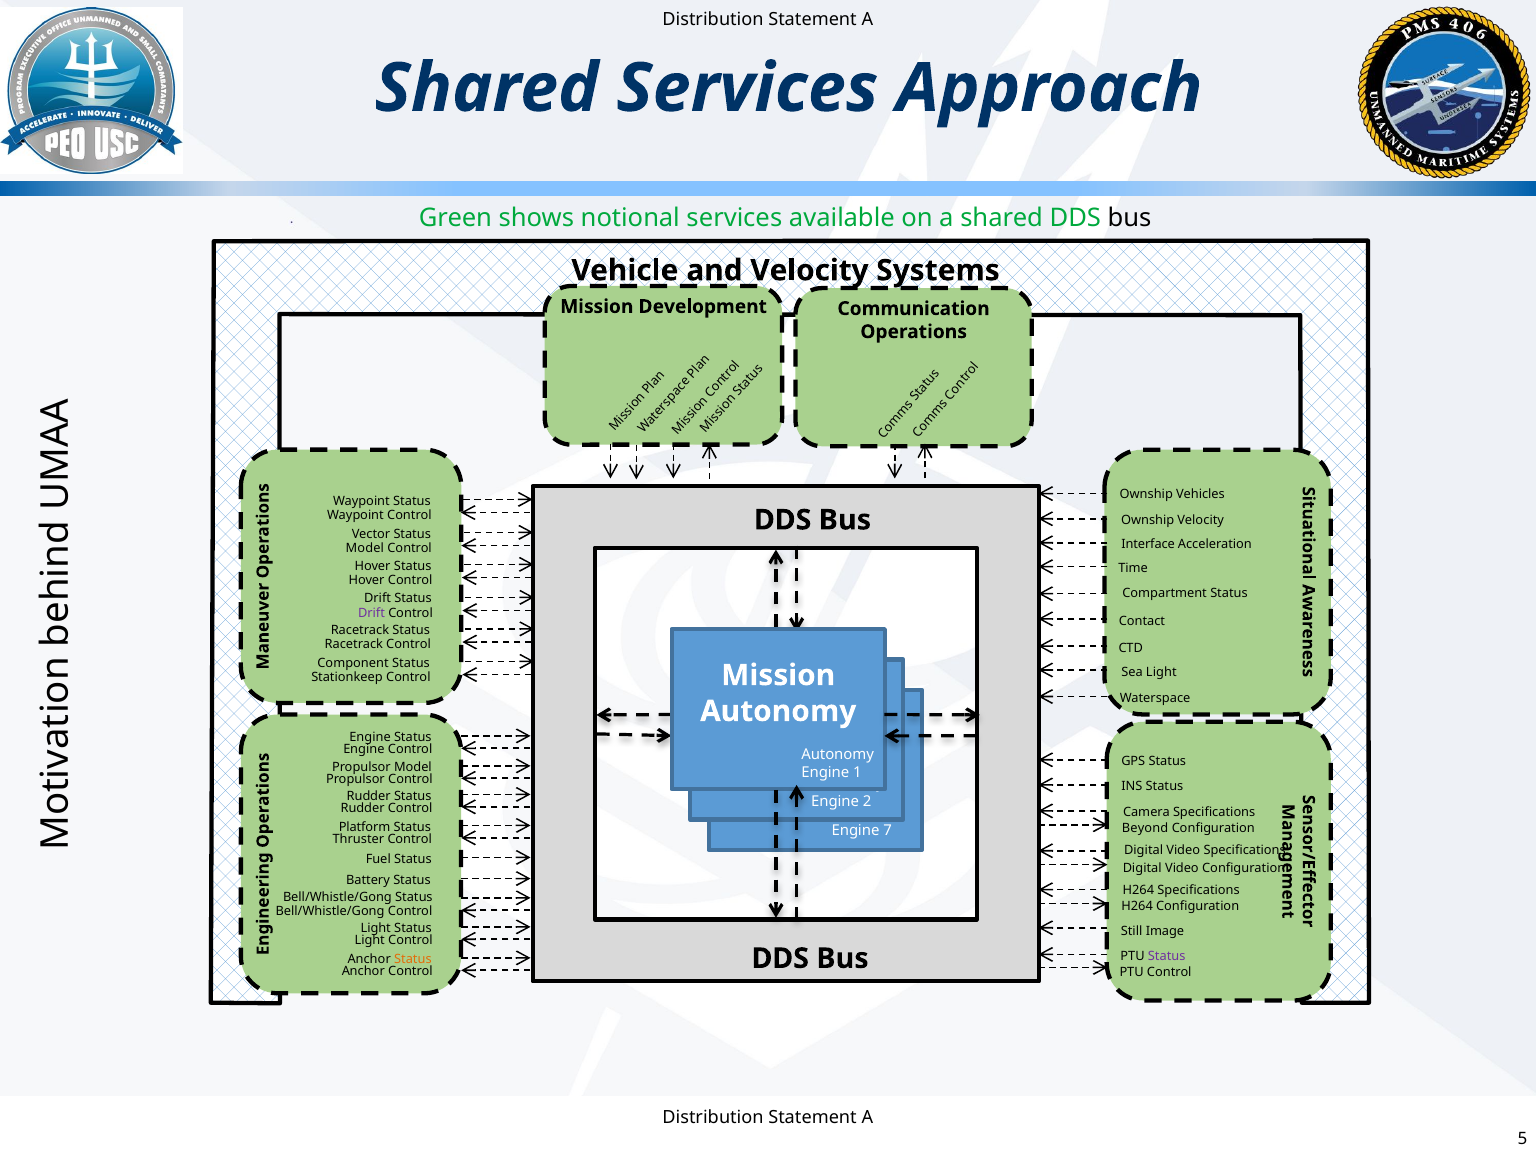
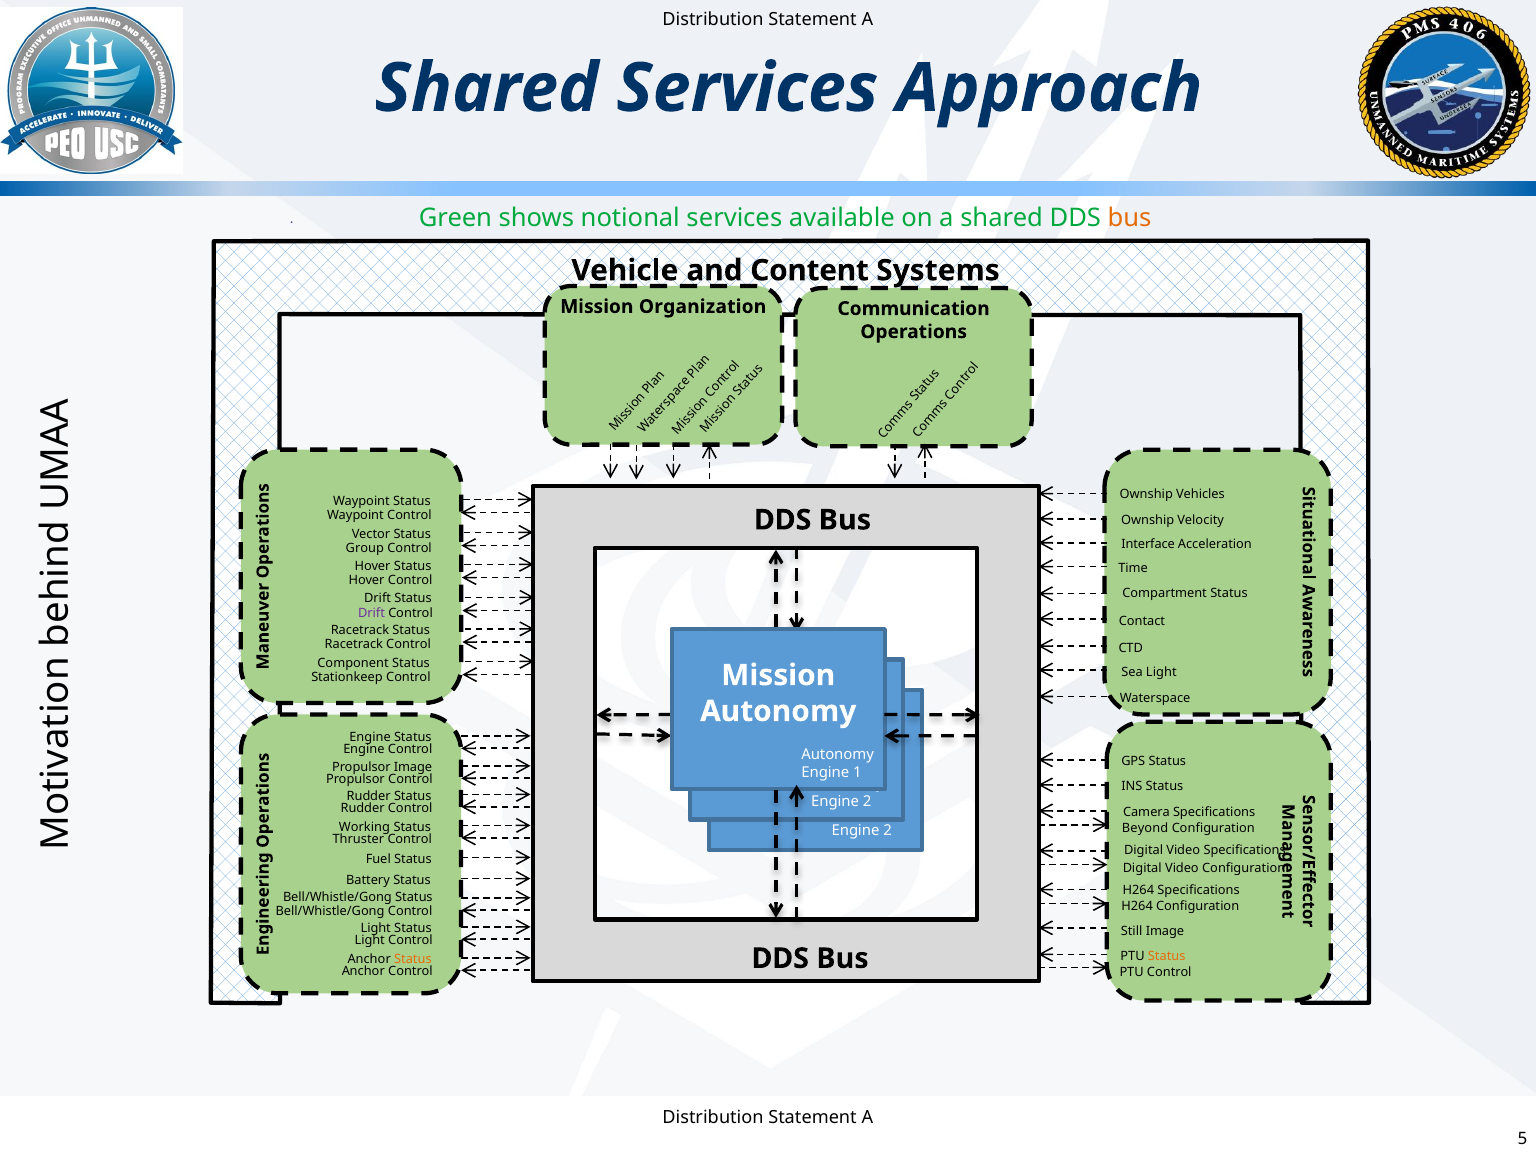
bus at (1130, 218) colour: black -> orange
and Velocity: Velocity -> Content
Development: Development -> Organization
Model at (365, 548): Model -> Group
Propulsor Model: Model -> Image
Platform: Platform -> Working
7 at (888, 831): 7 -> 2
Status at (1167, 956) colour: purple -> orange
